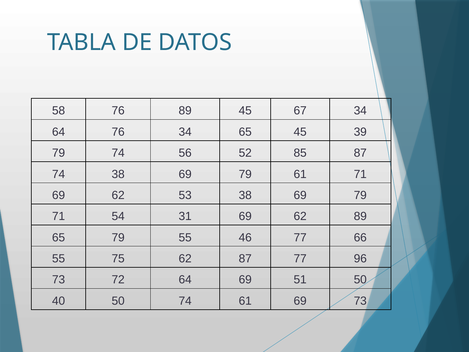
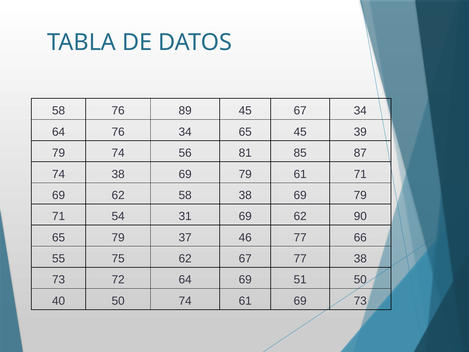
52: 52 -> 81
62 53: 53 -> 58
62 89: 89 -> 90
79 55: 55 -> 37
62 87: 87 -> 67
77 96: 96 -> 38
